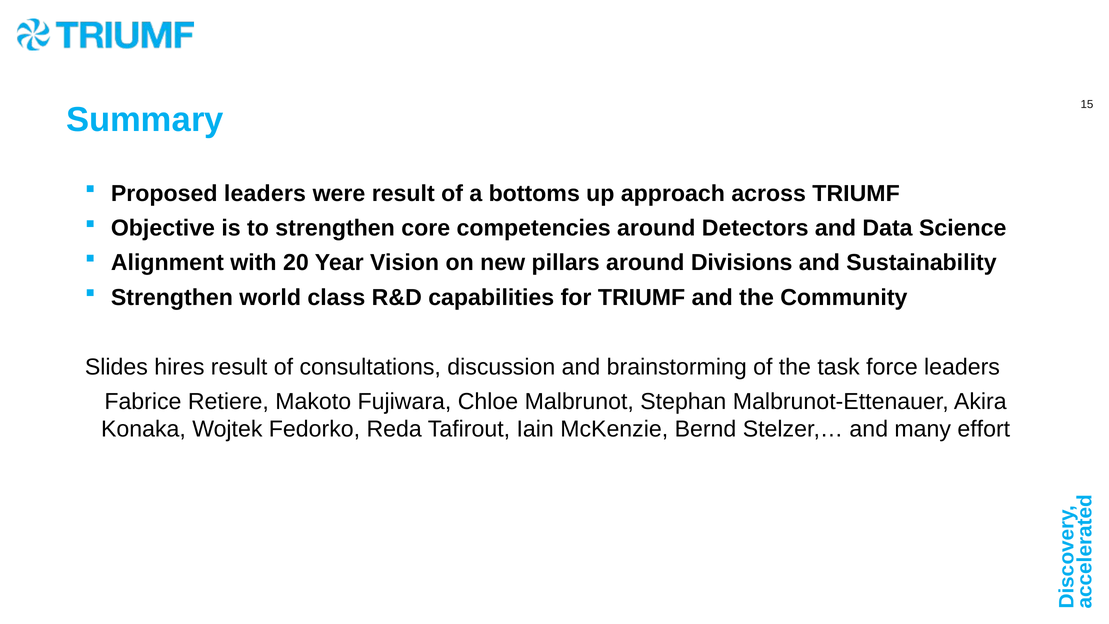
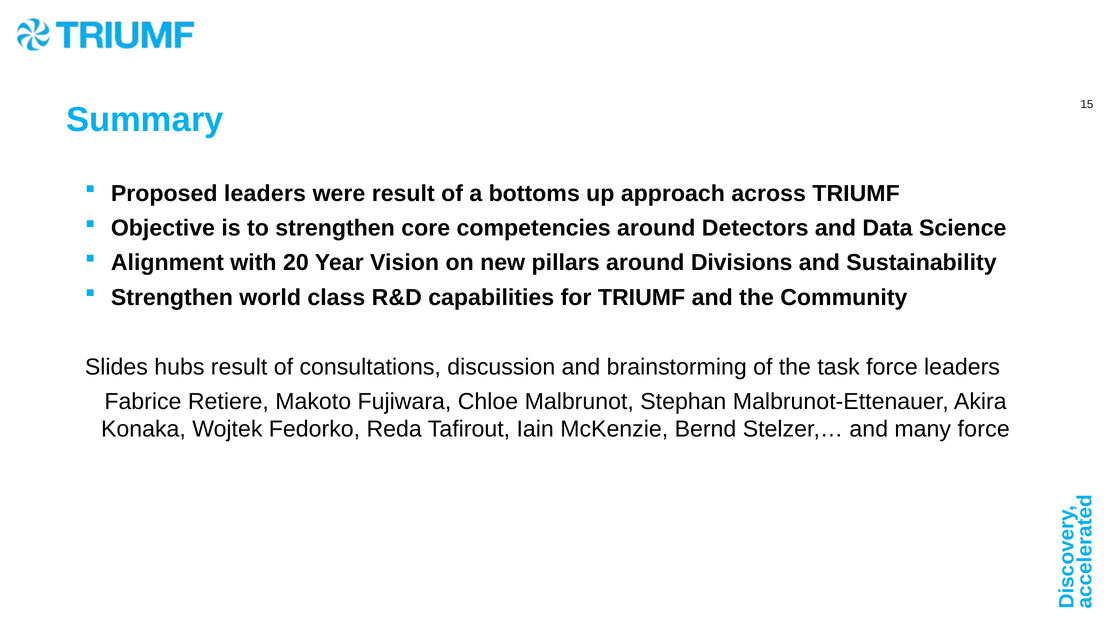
hires: hires -> hubs
many effort: effort -> force
